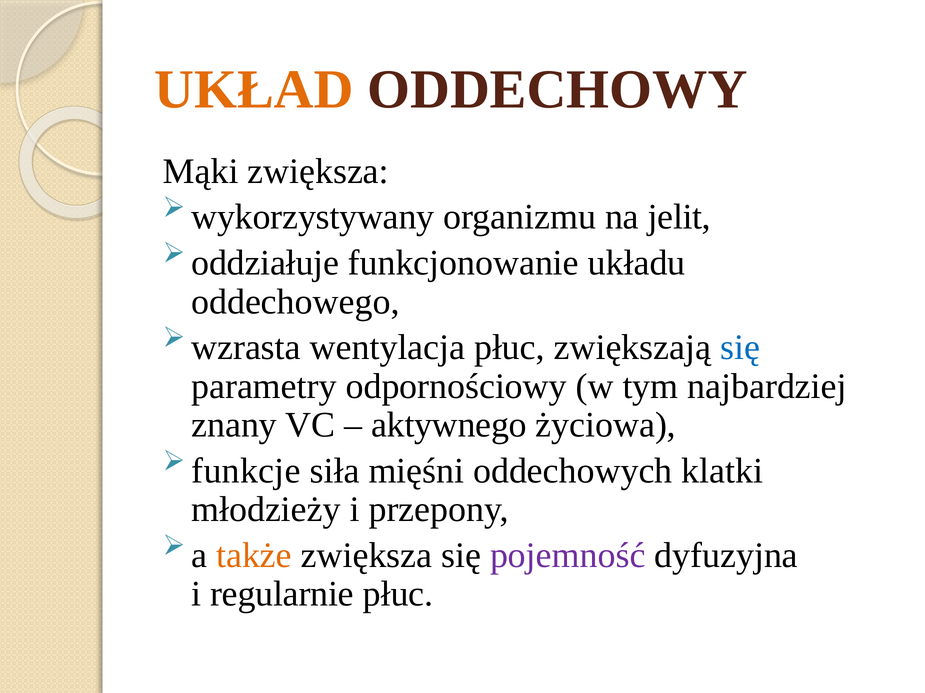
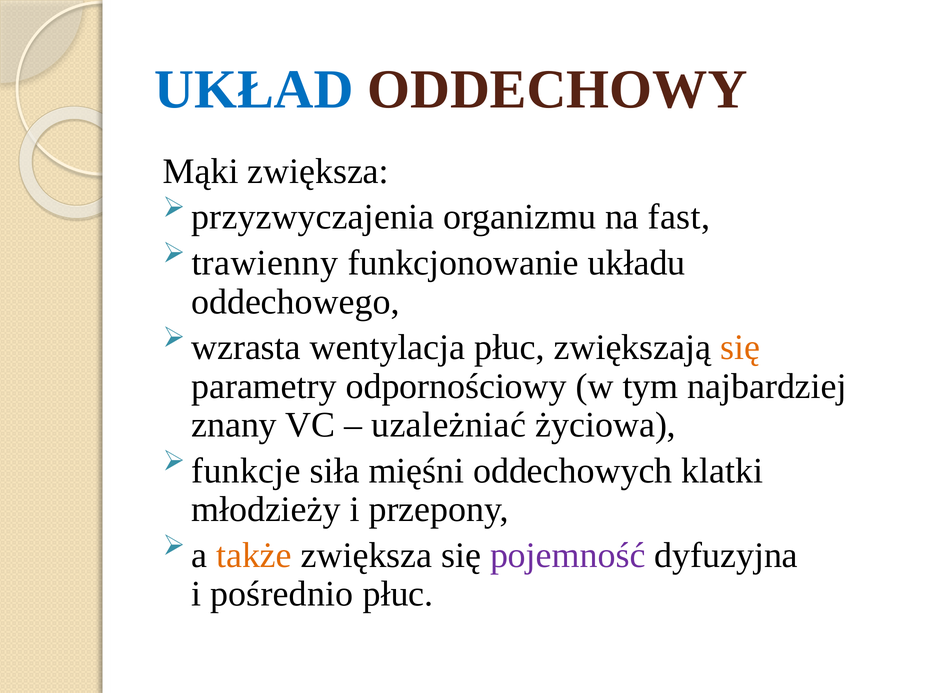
UKŁAD colour: orange -> blue
wykorzystywany: wykorzystywany -> przyzwyczajenia
jelit: jelit -> fast
oddziałuje: oddziałuje -> trawienny
się at (740, 348) colour: blue -> orange
aktywnego: aktywnego -> uzależniać
regularnie: regularnie -> pośrednio
